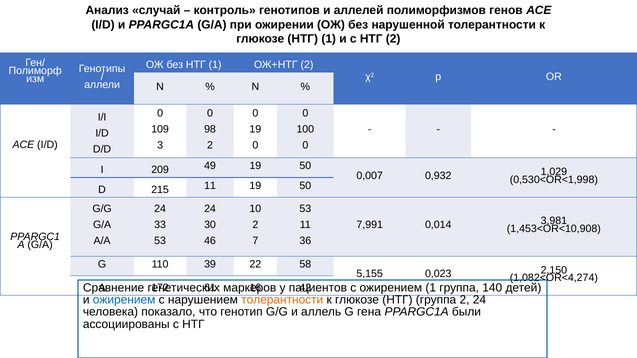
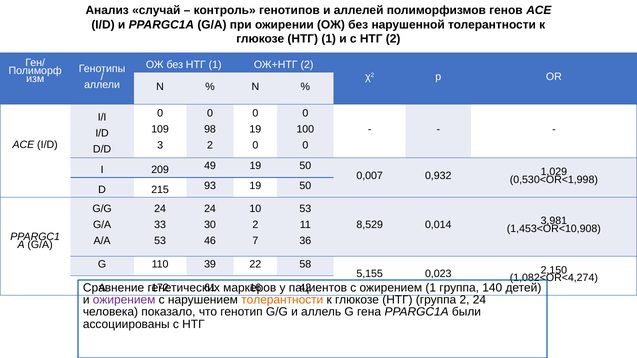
215 11: 11 -> 93
7,991: 7,991 -> 8,529
ожирением at (124, 300) colour: blue -> purple
